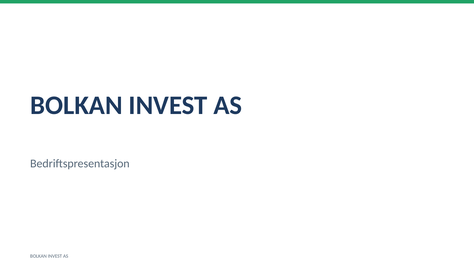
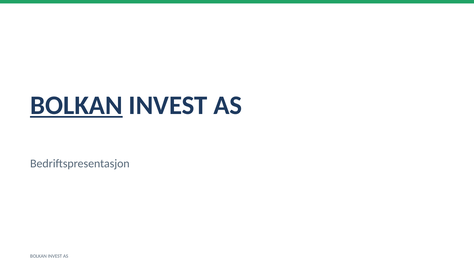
BOLKAN at (76, 105) underline: none -> present
